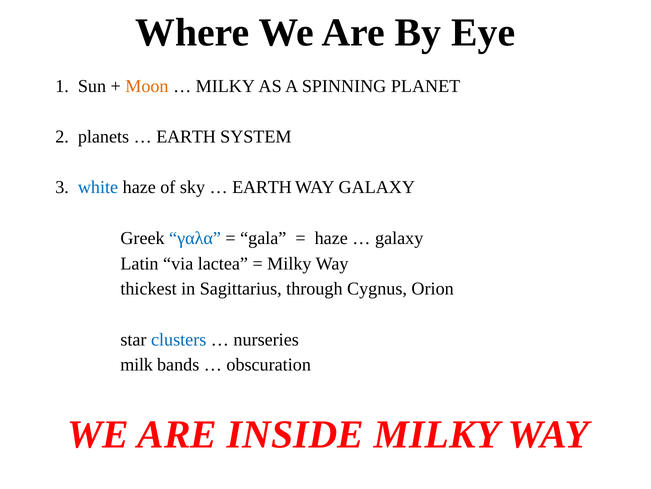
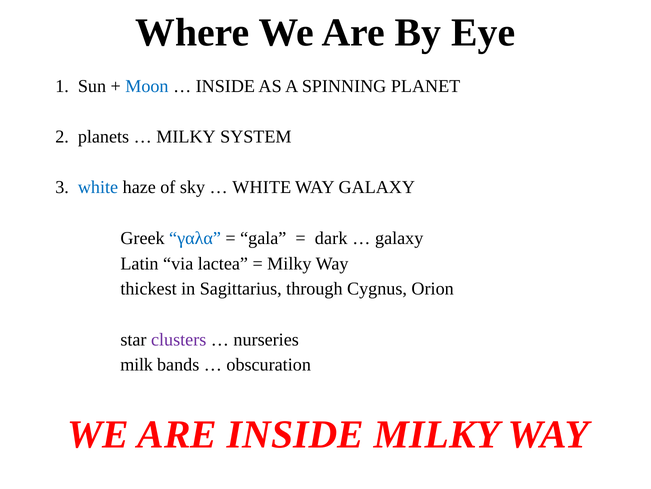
Moon colour: orange -> blue
MILKY at (225, 86): MILKY -> INSIDE
EARTH at (186, 137): EARTH -> MILKY
EARTH at (262, 187): EARTH -> WHITE
haze at (331, 238): haze -> dark
clusters colour: blue -> purple
